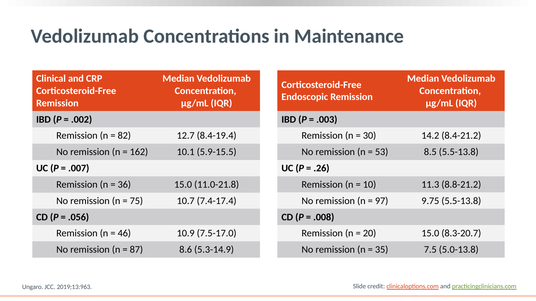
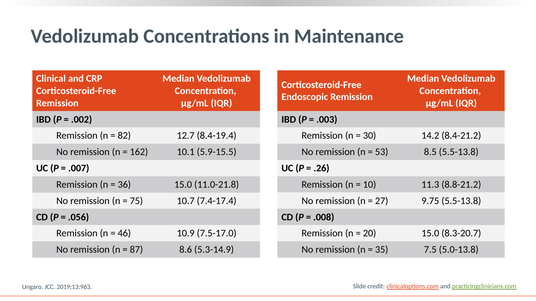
97: 97 -> 27
